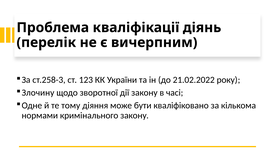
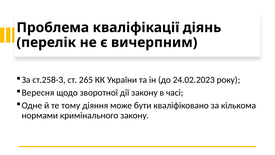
123: 123 -> 265
21.02.2022: 21.02.2022 -> 24.02.2023
Злочину: Злочину -> Вересня
